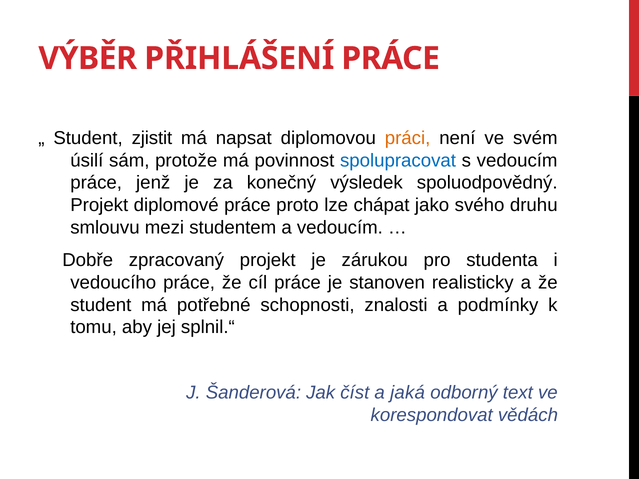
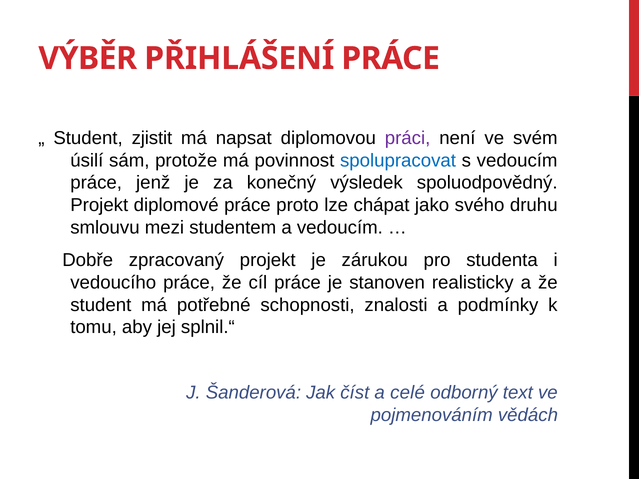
práci colour: orange -> purple
jaká: jaká -> celé
korespondovat: korespondovat -> pojmenováním
